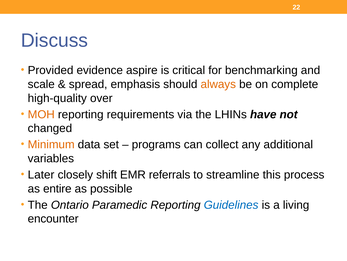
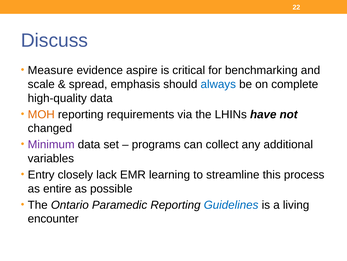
Provided: Provided -> Measure
always colour: orange -> blue
high-quality over: over -> data
Minimum colour: orange -> purple
Later: Later -> Entry
shift: shift -> lack
referrals: referrals -> learning
